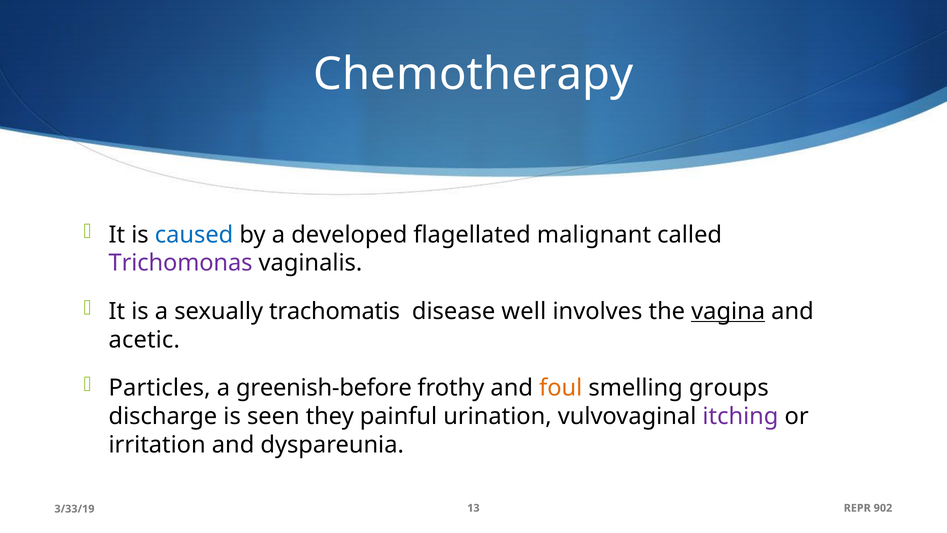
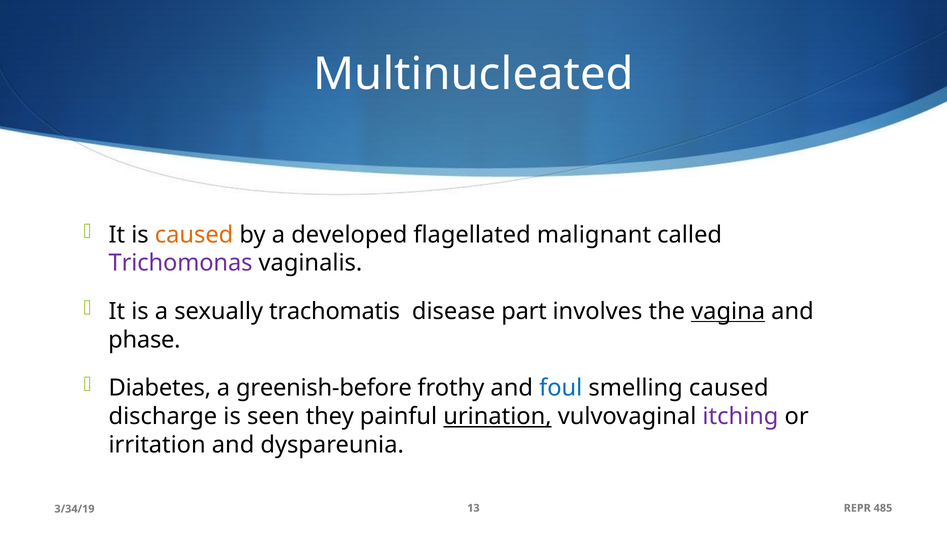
Chemotherapy: Chemotherapy -> Multinucleated
caused at (194, 235) colour: blue -> orange
well: well -> part
acetic: acetic -> phase
Particles: Particles -> Diabetes
foul colour: orange -> blue
smelling groups: groups -> caused
urination underline: none -> present
902: 902 -> 485
3/33/19: 3/33/19 -> 3/34/19
